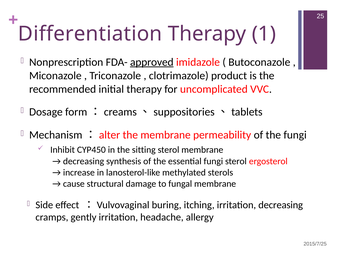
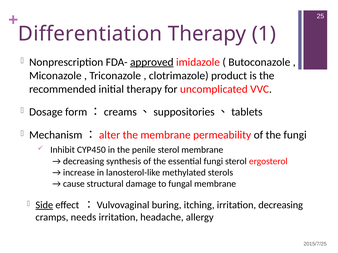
sitting: sitting -> penile
Side underline: none -> present
gently: gently -> needs
